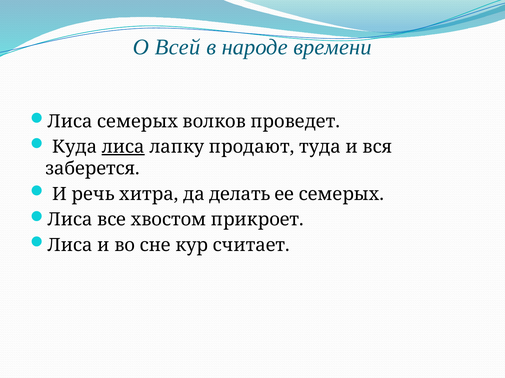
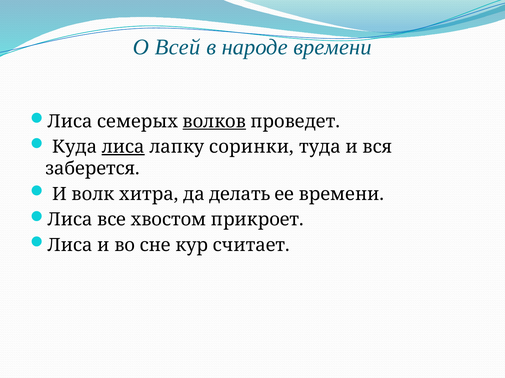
волков underline: none -> present
продают: продают -> соринки
речь: речь -> волк
ее семерых: семерых -> времени
